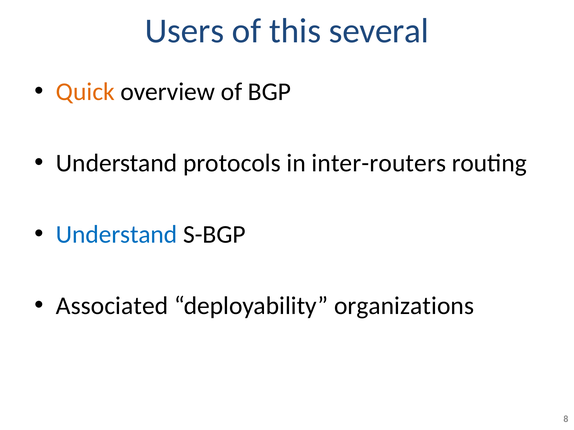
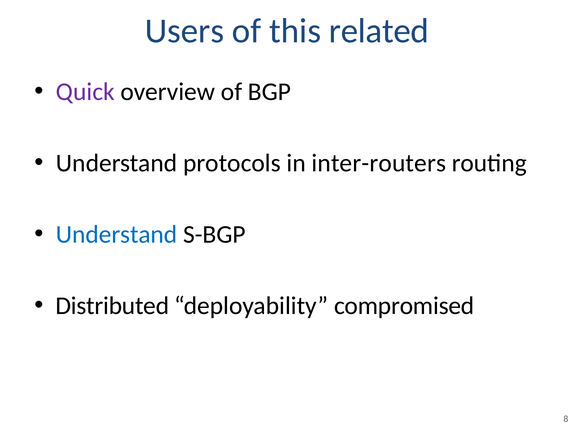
several: several -> related
Quick colour: orange -> purple
Associated: Associated -> Distributed
organizations: organizations -> compromised
